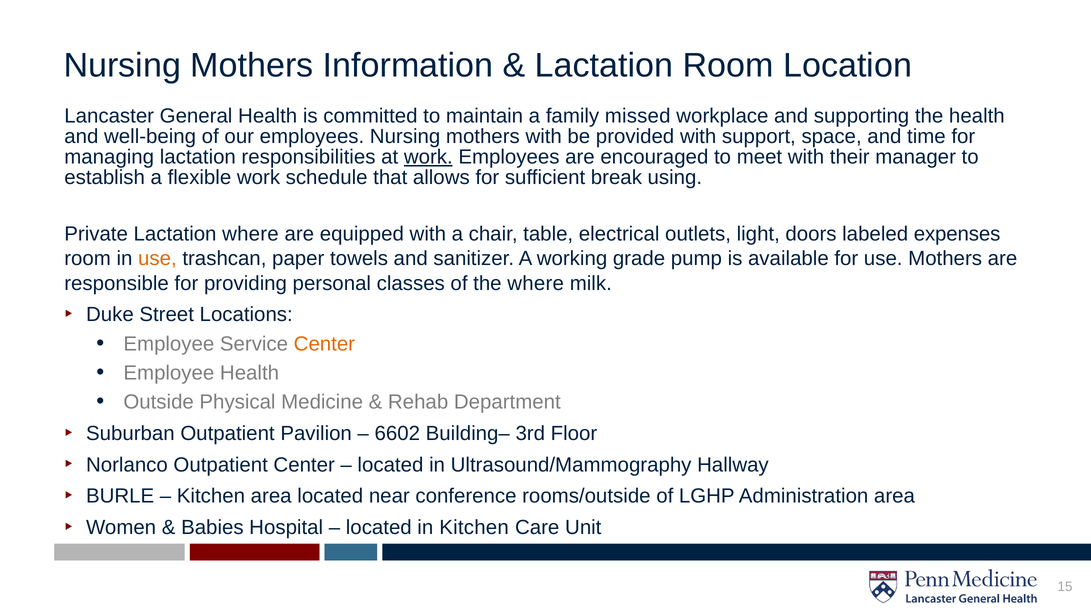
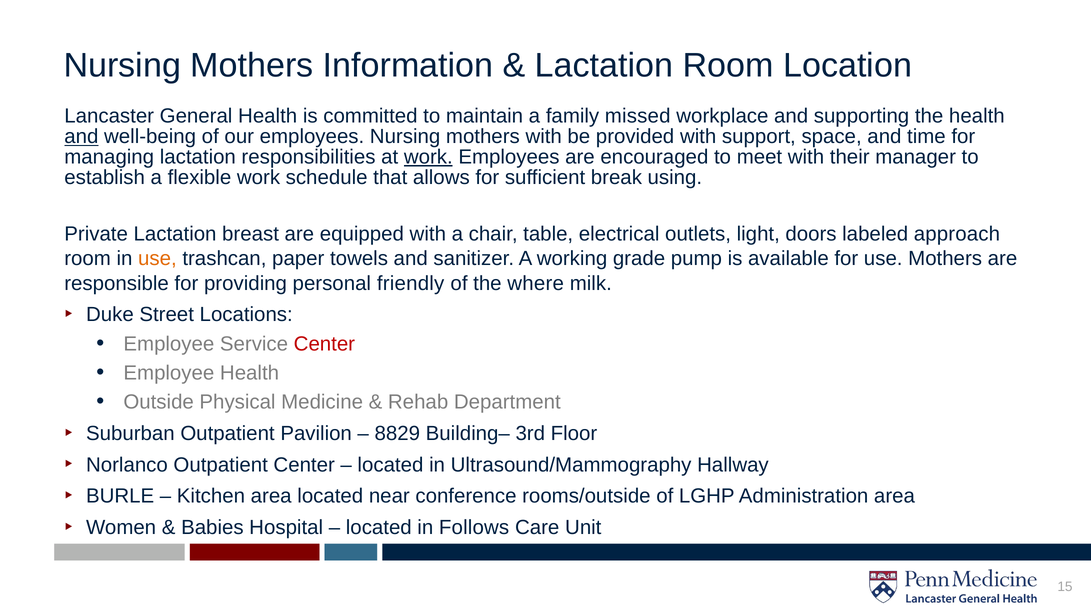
and at (81, 137) underline: none -> present
Lactation where: where -> breast
expenses: expenses -> approach
classes: classes -> friendly
Center at (324, 344) colour: orange -> red
6602: 6602 -> 8829
in Kitchen: Kitchen -> Follows
